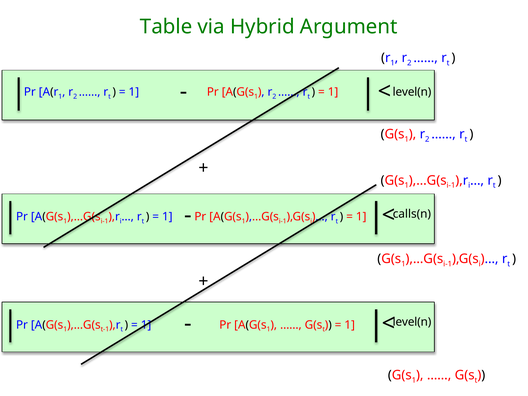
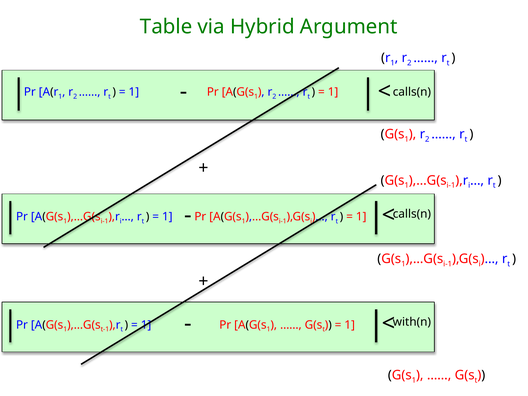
level(n at (412, 92): level(n -> calls(n
level(n at (412, 322): level(n -> with(n
